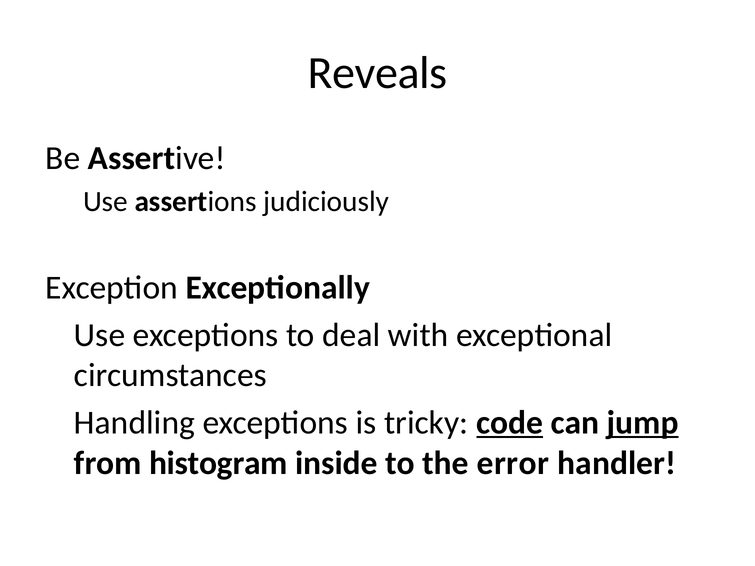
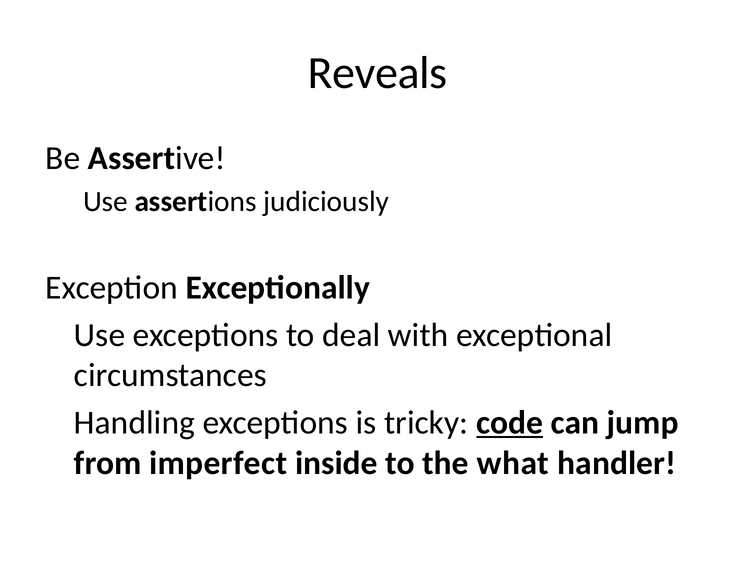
jump underline: present -> none
histogram: histogram -> imperfect
error: error -> what
